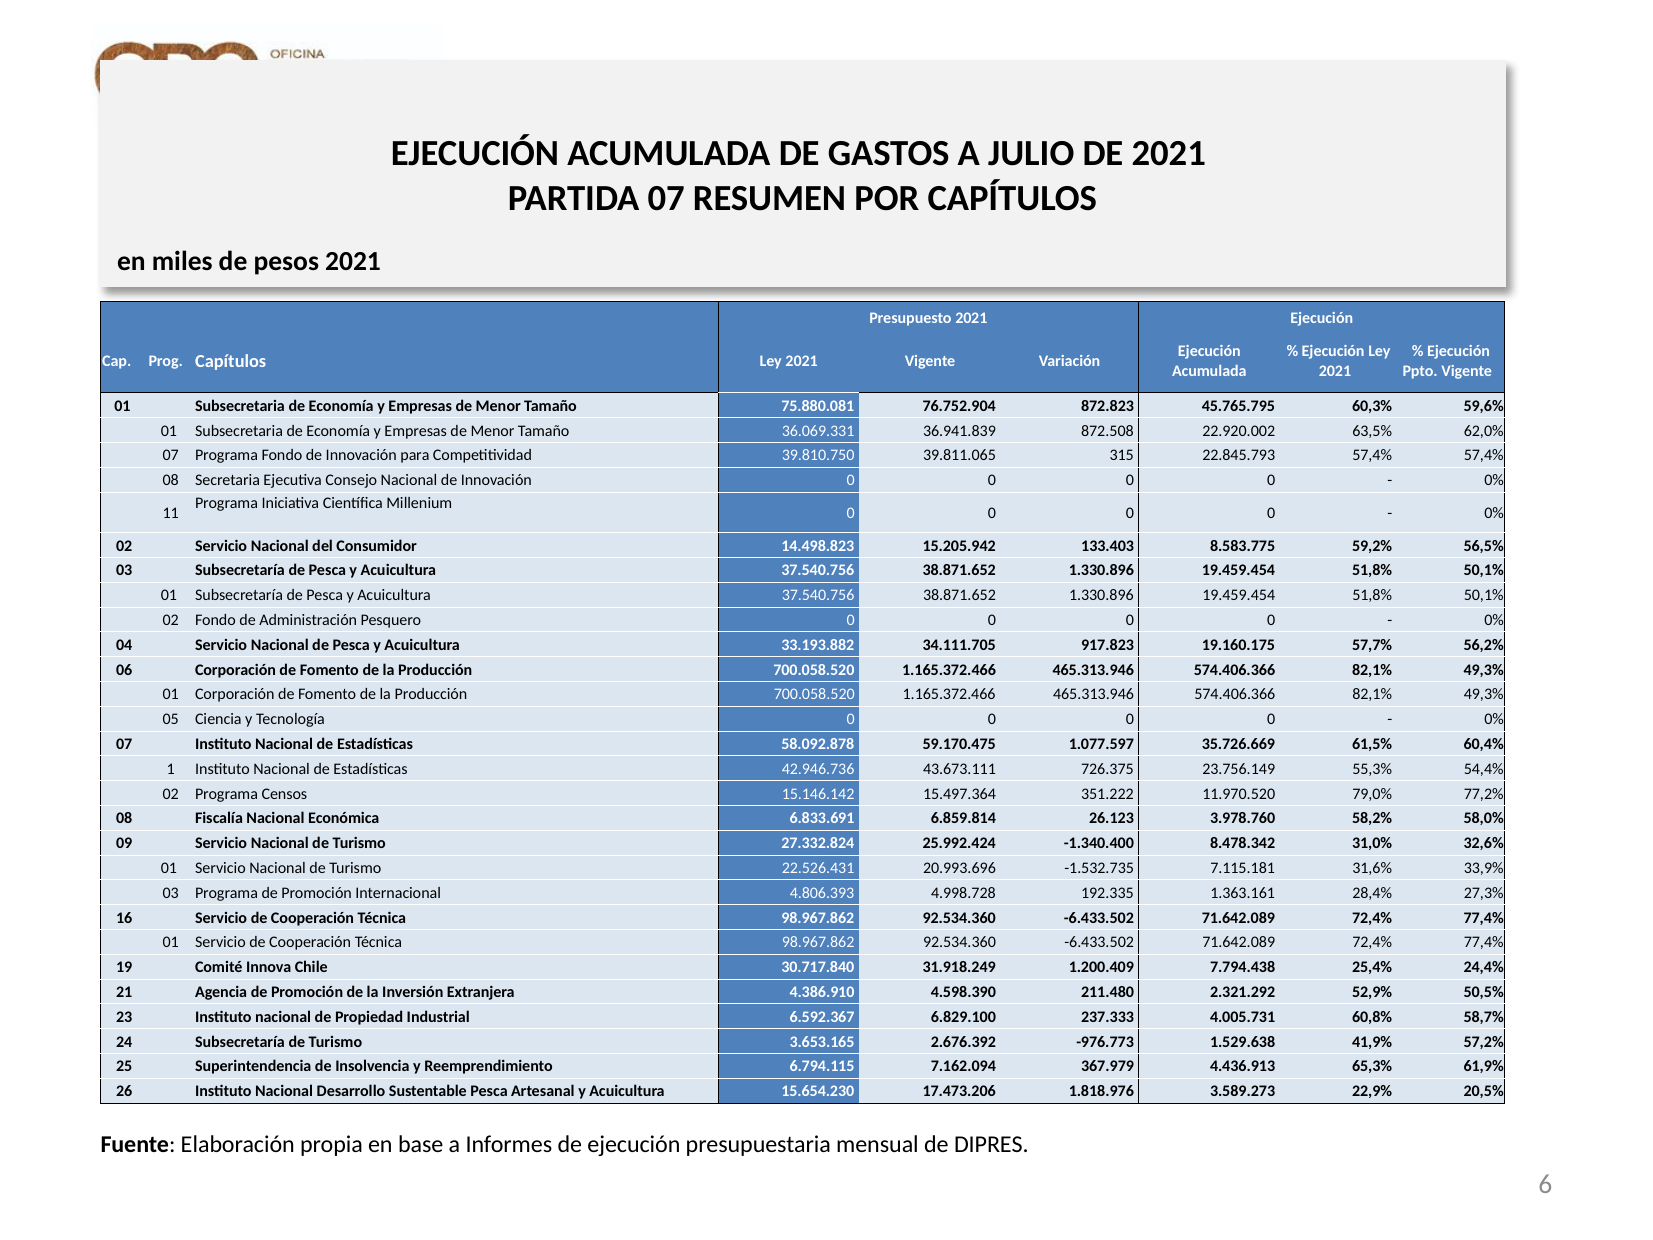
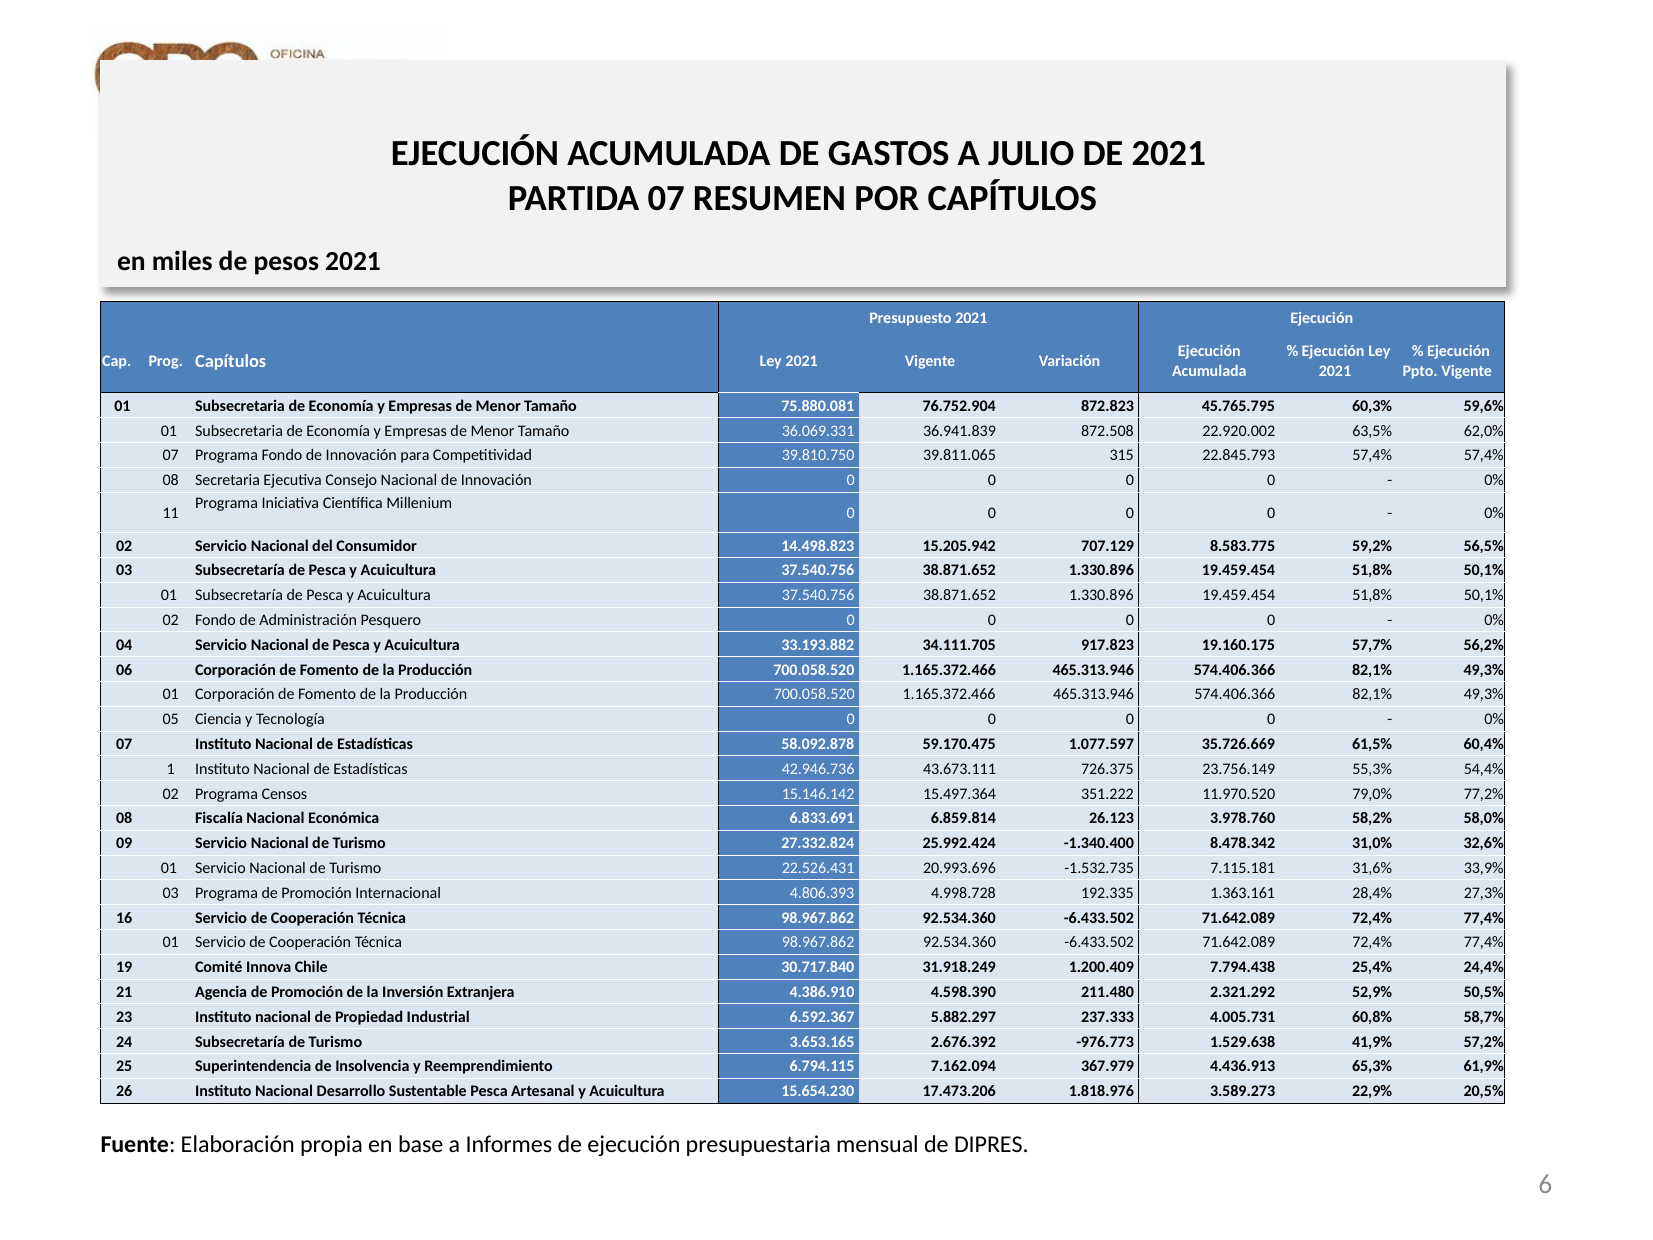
133.403: 133.403 -> 707.129
6.829.100: 6.829.100 -> 5.882.297
